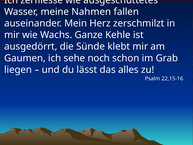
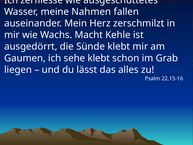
Ganze: Ganze -> Macht
sehe noch: noch -> klebt
